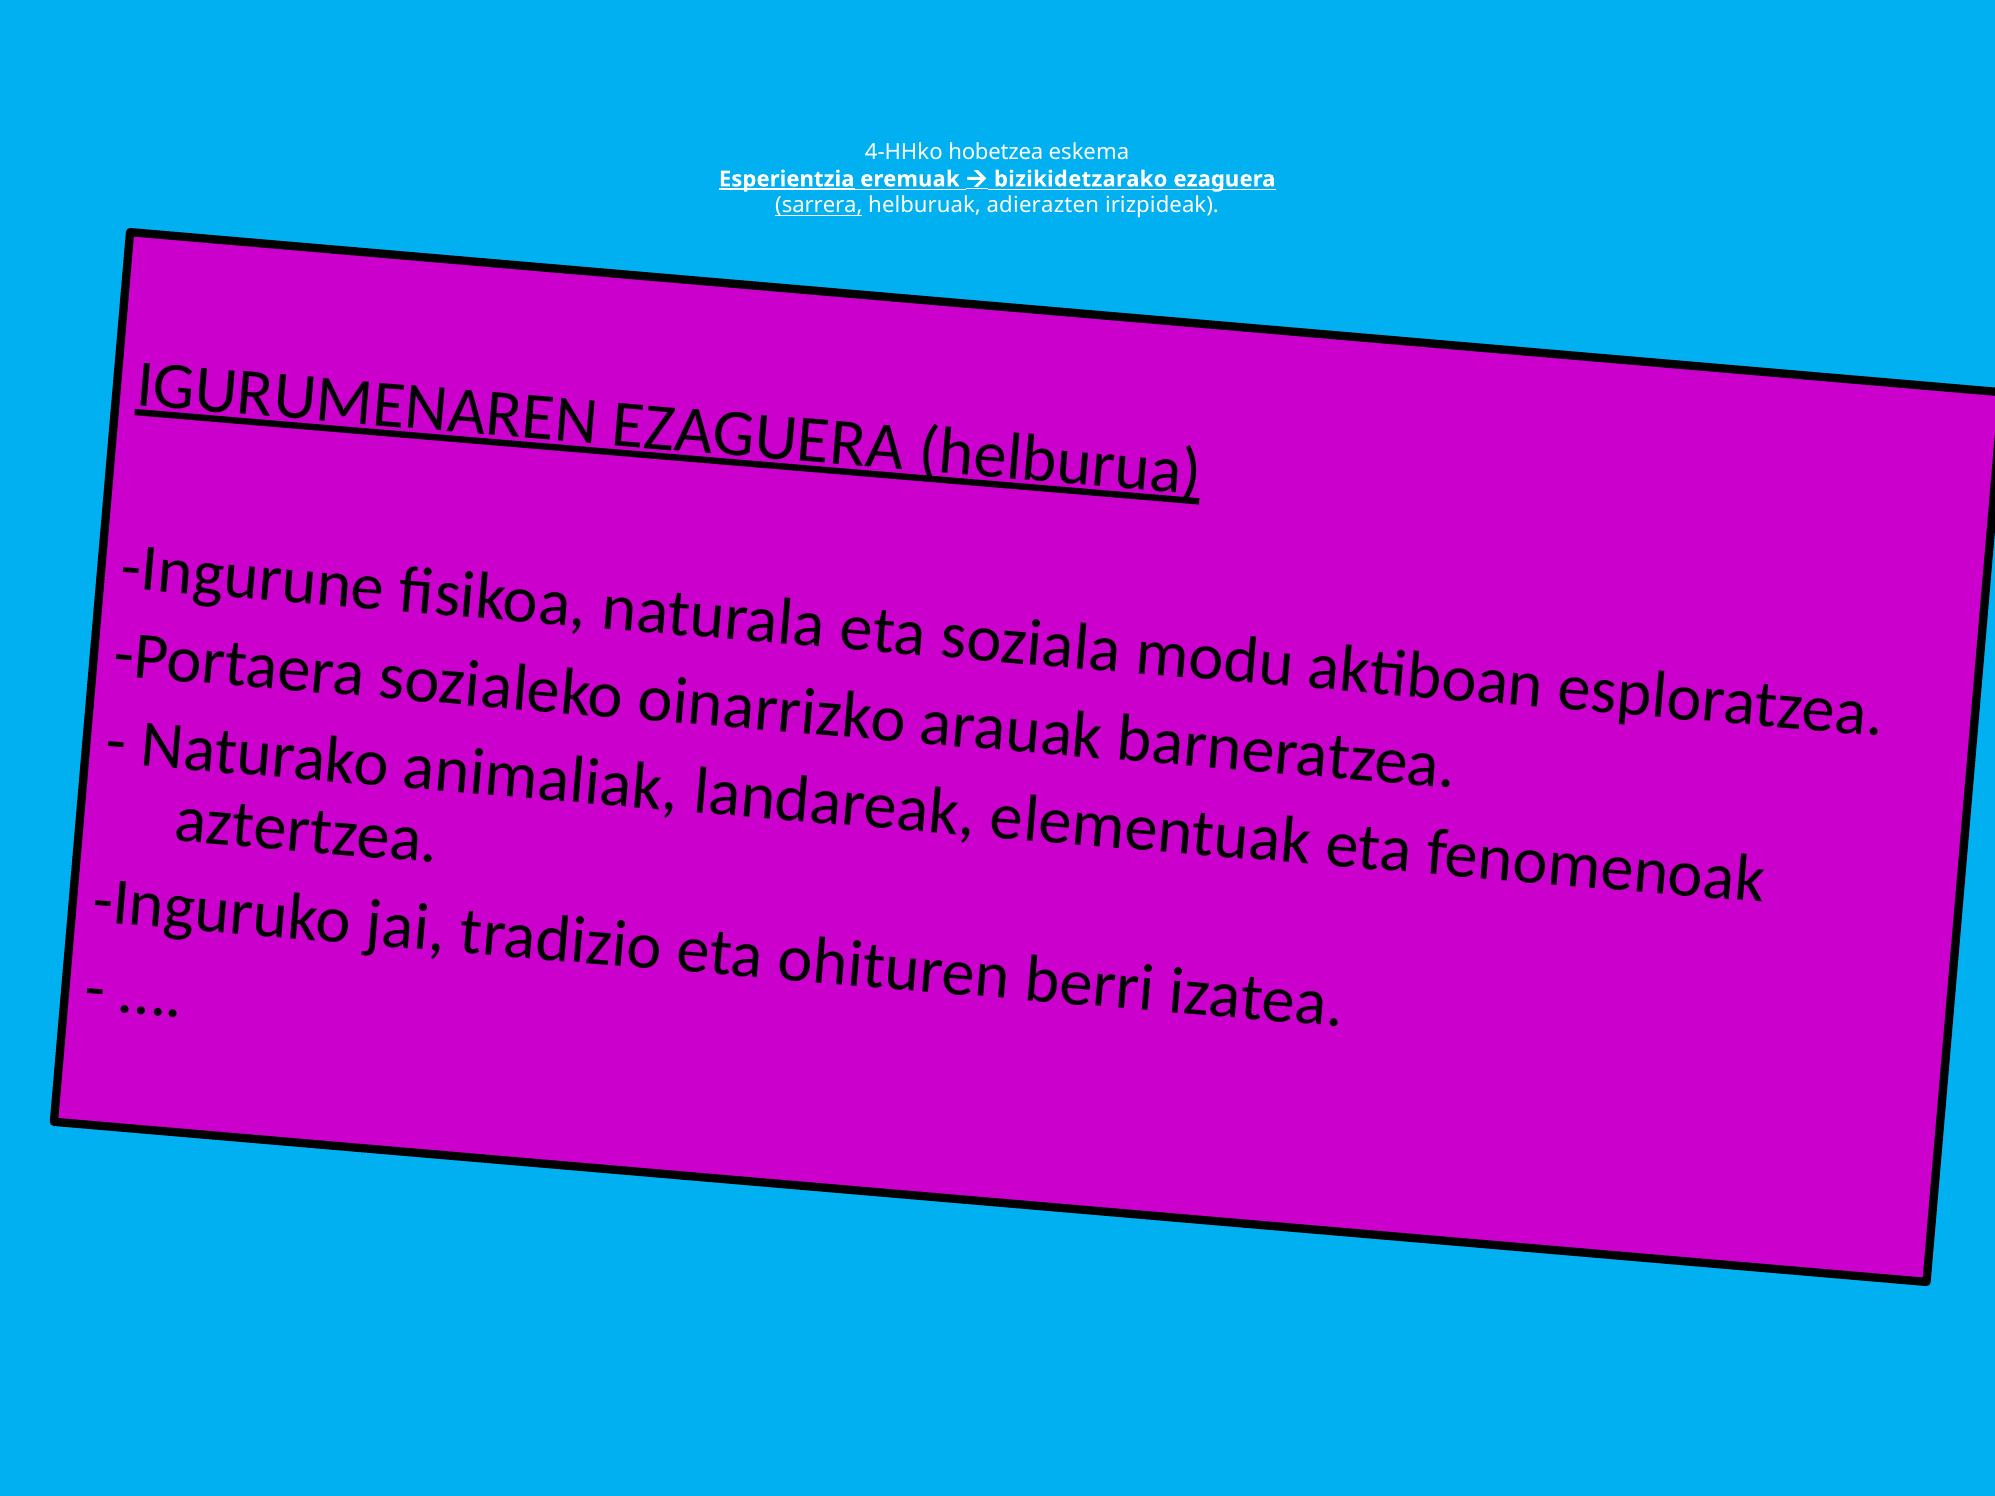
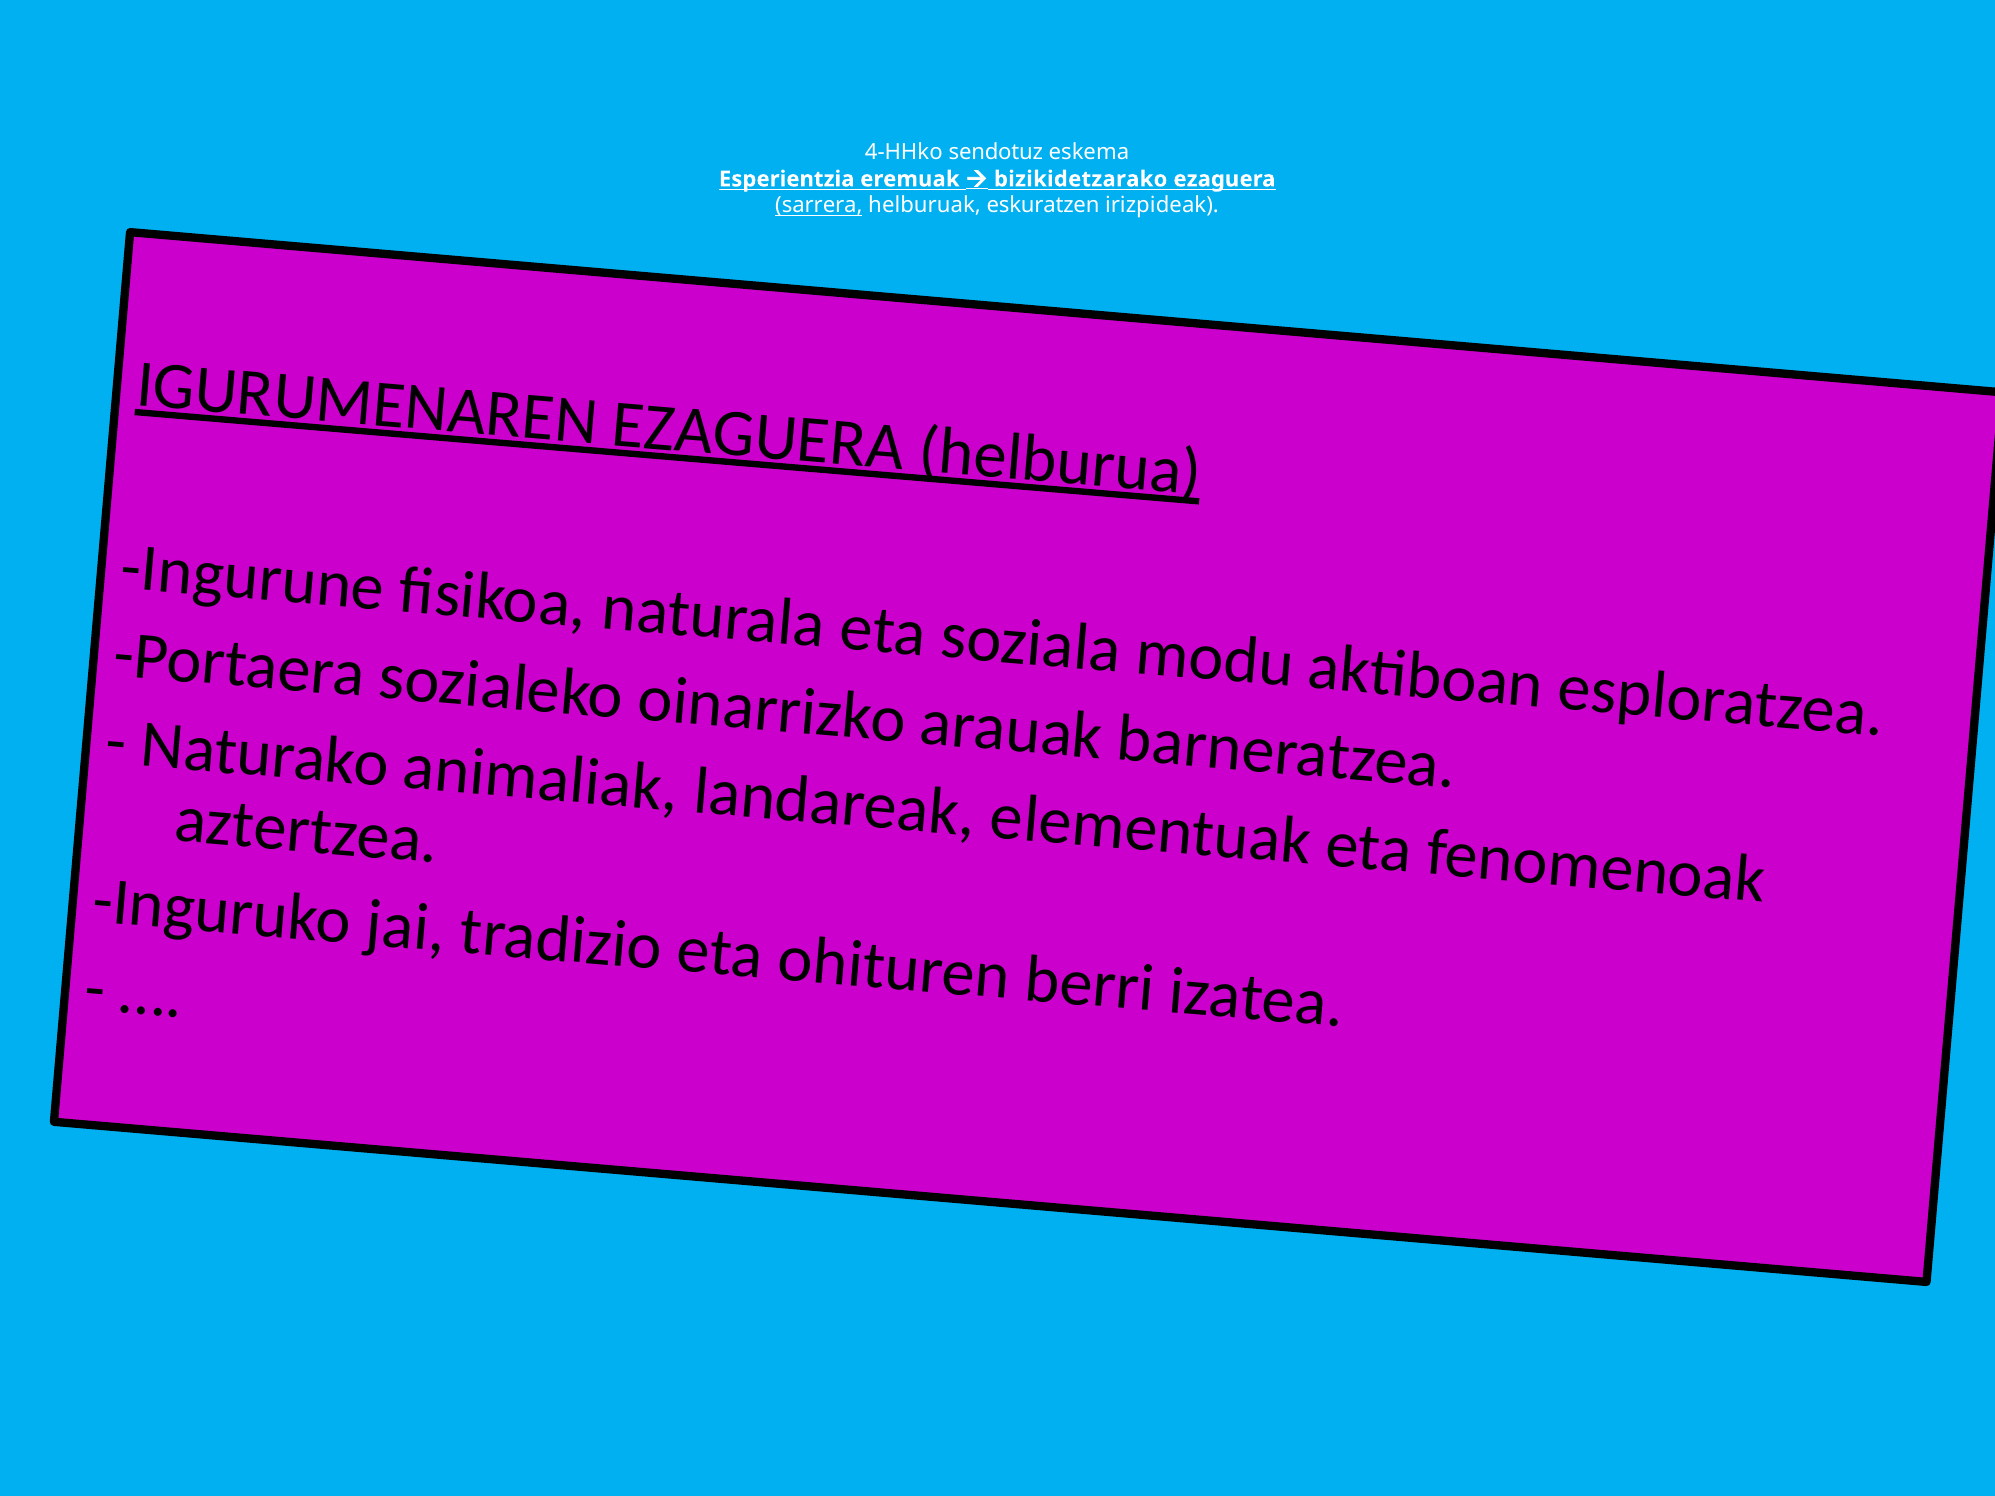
hobetzea: hobetzea -> sendotuz
Esperientzia underline: present -> none
adierazten: adierazten -> eskuratzen
